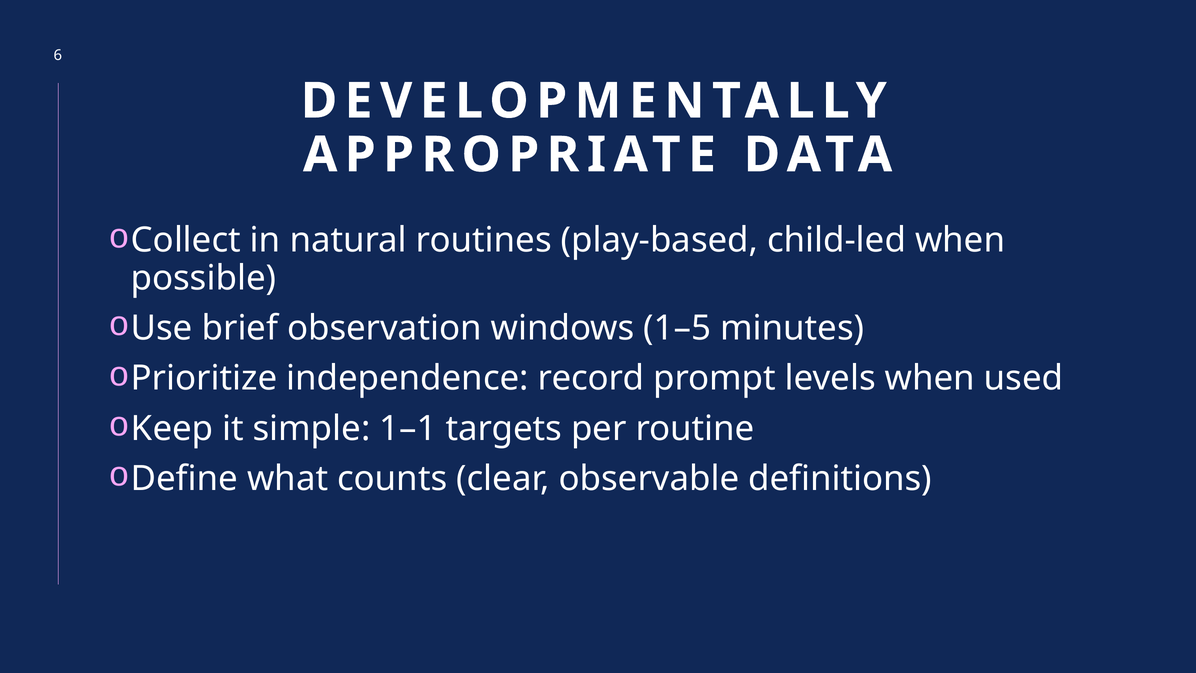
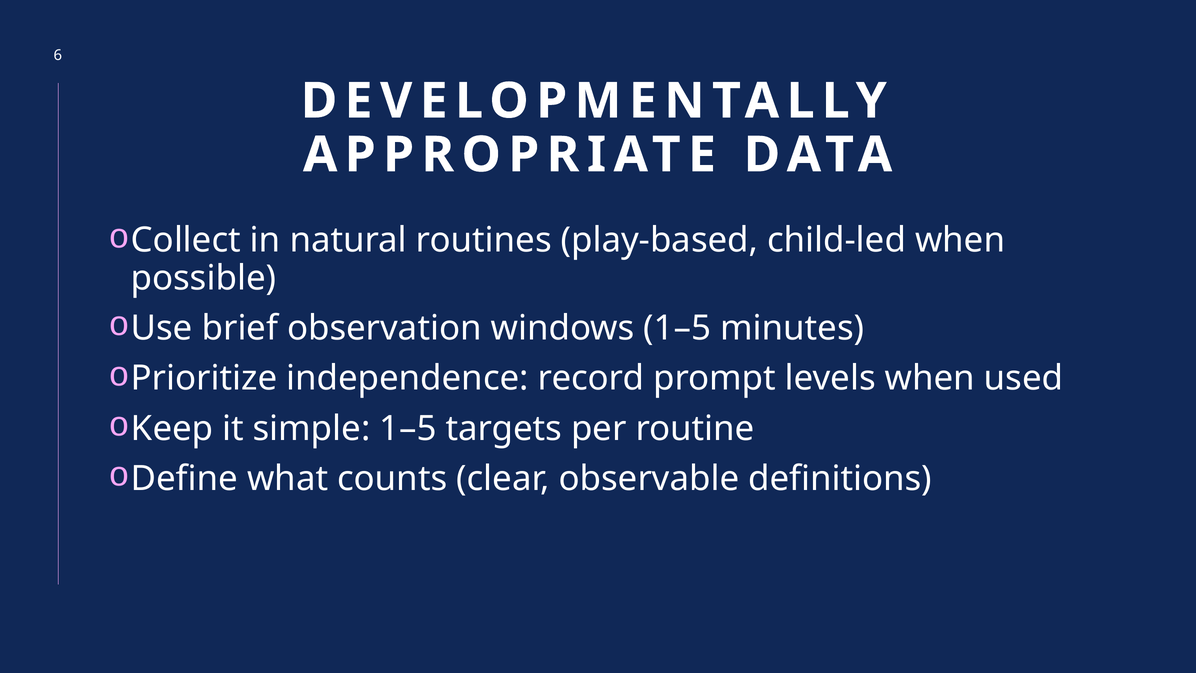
simple 1–1: 1–1 -> 1–5
